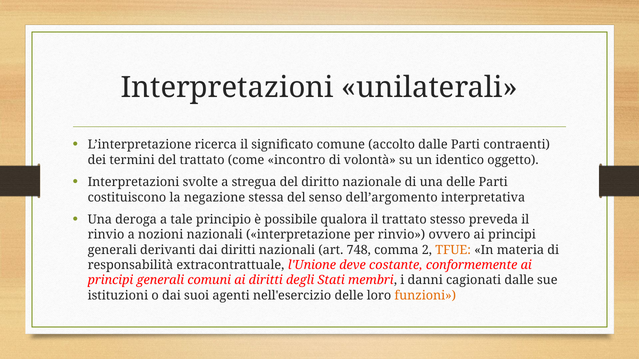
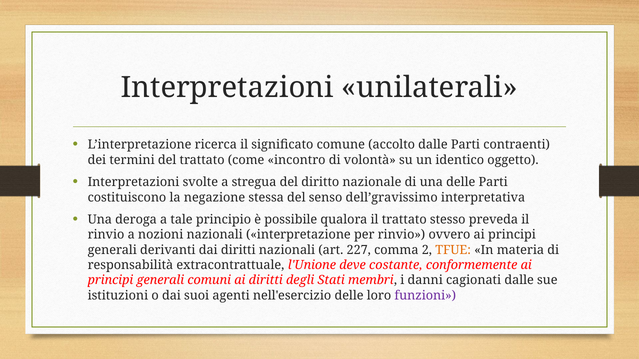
dell’argomento: dell’argomento -> dell’gravissimo
748: 748 -> 227
funzioni colour: orange -> purple
